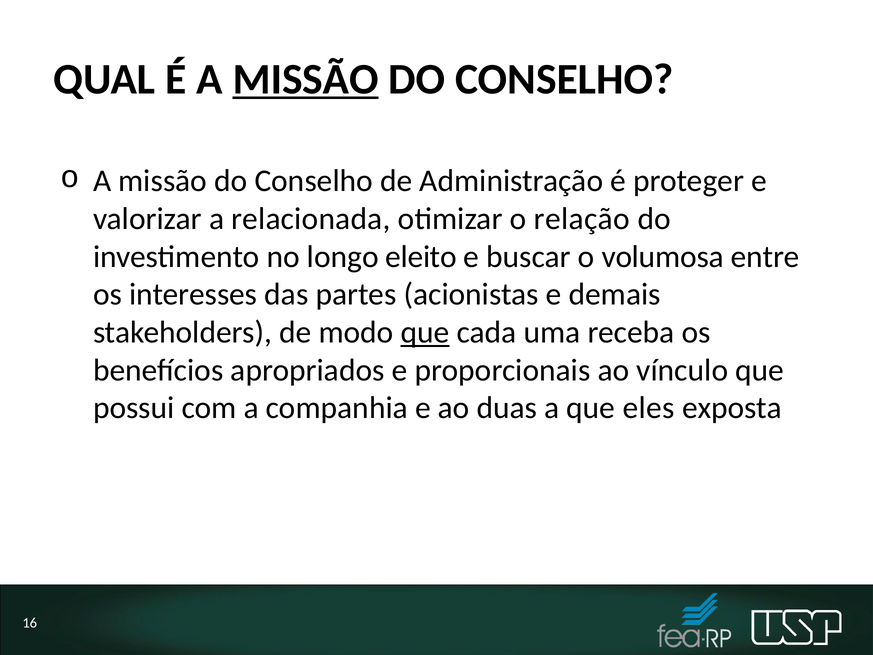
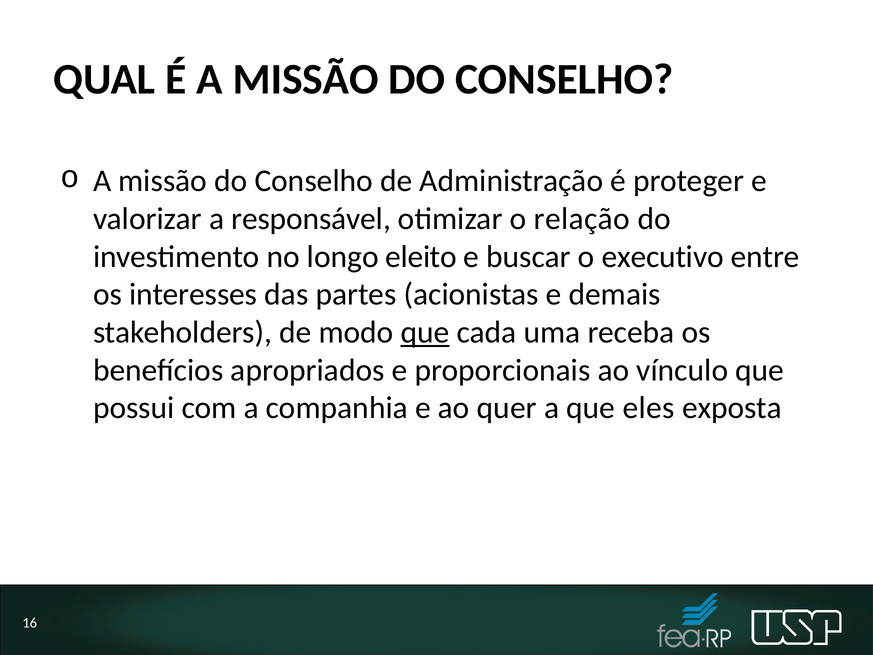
MISSÃO at (306, 79) underline: present -> none
relacionada: relacionada -> responsável
volumosa: volumosa -> executivo
duas: duas -> quer
